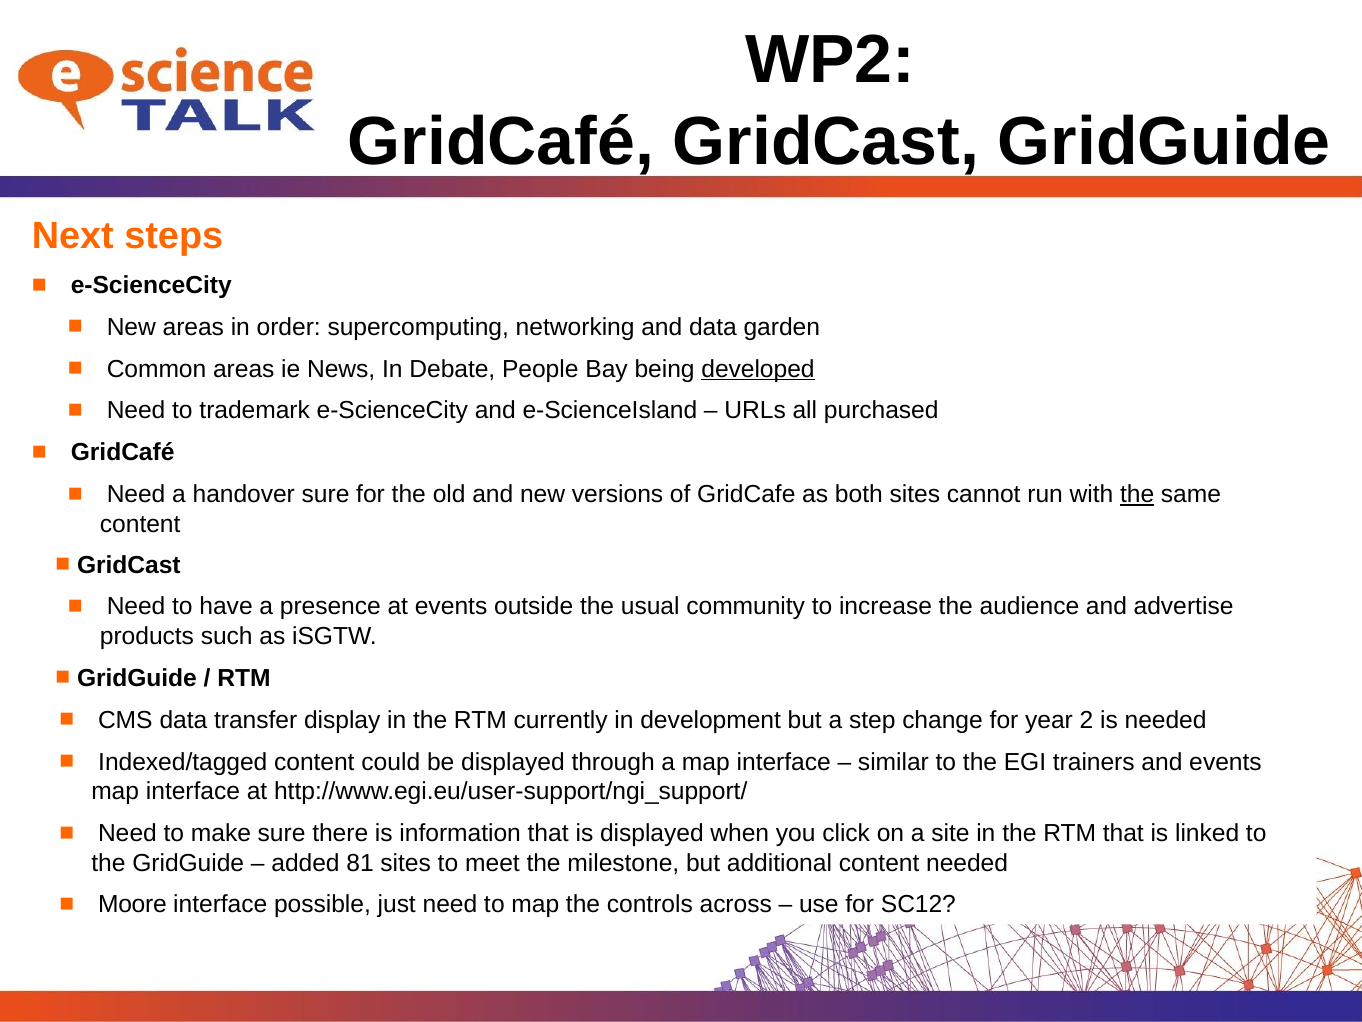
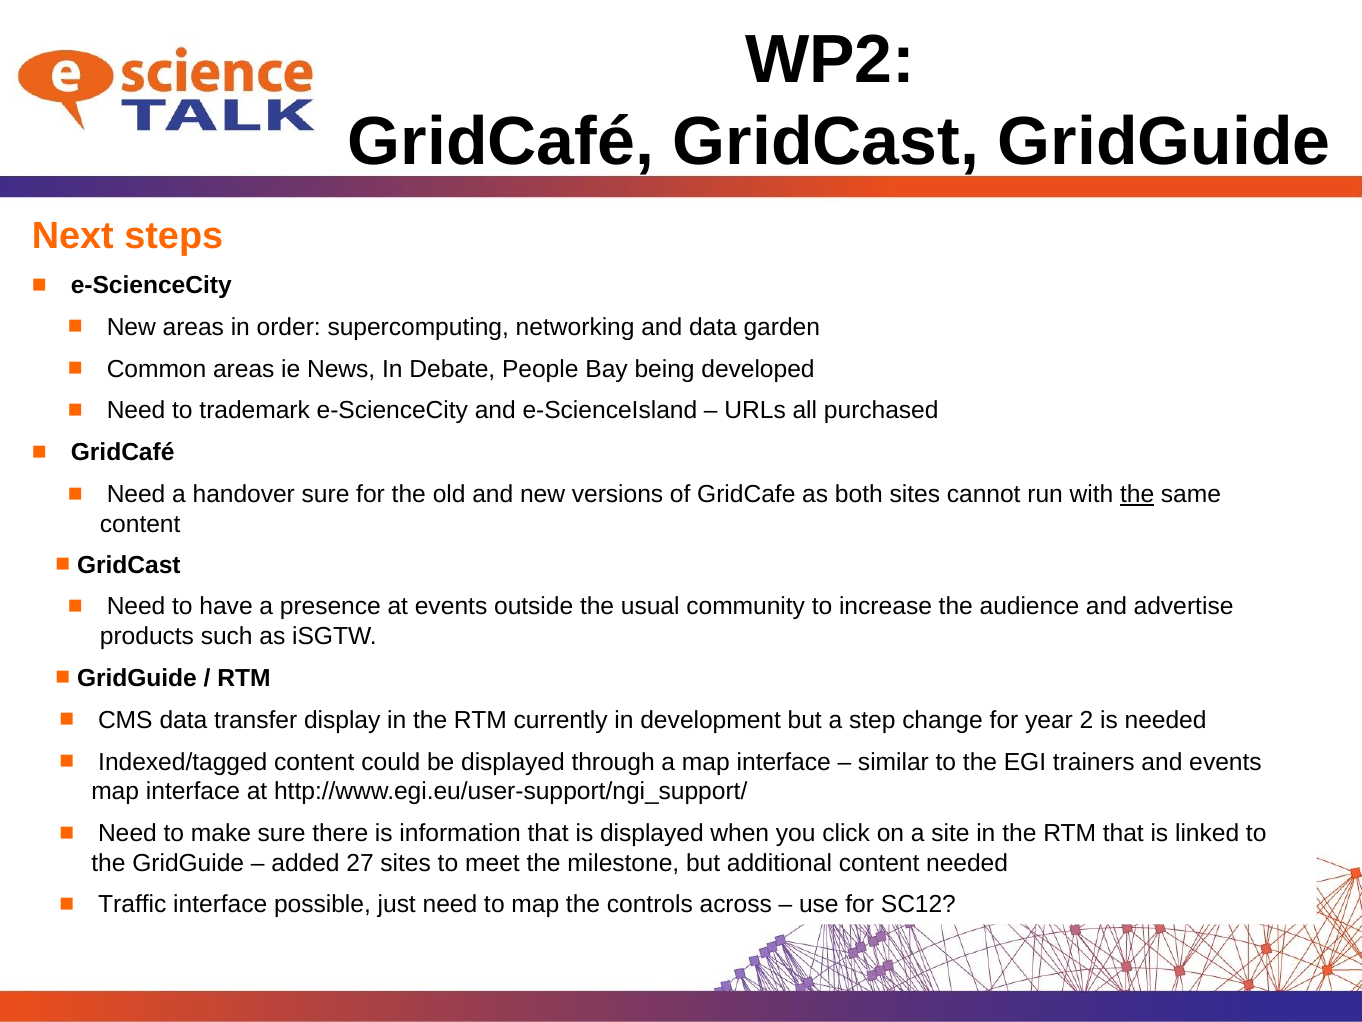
developed underline: present -> none
81: 81 -> 27
Moore: Moore -> Traffic
